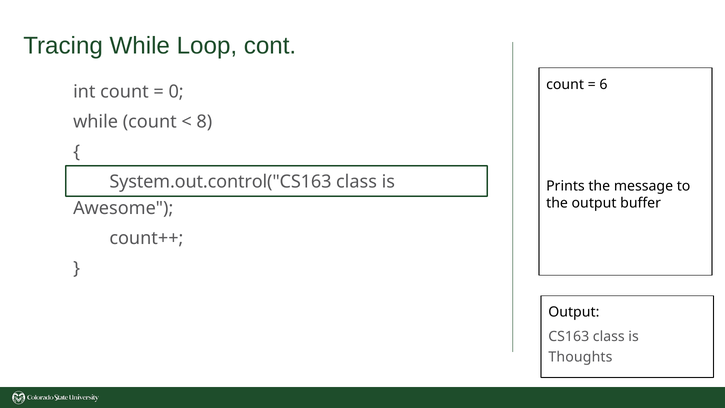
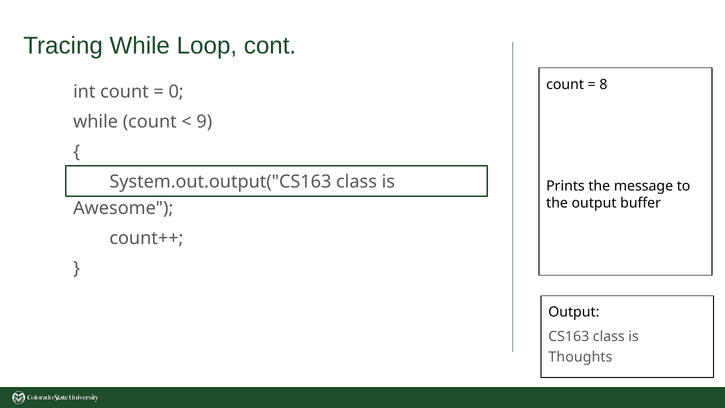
6: 6 -> 8
8: 8 -> 9
System.out.control("CS163: System.out.control("CS163 -> System.out.output("CS163
